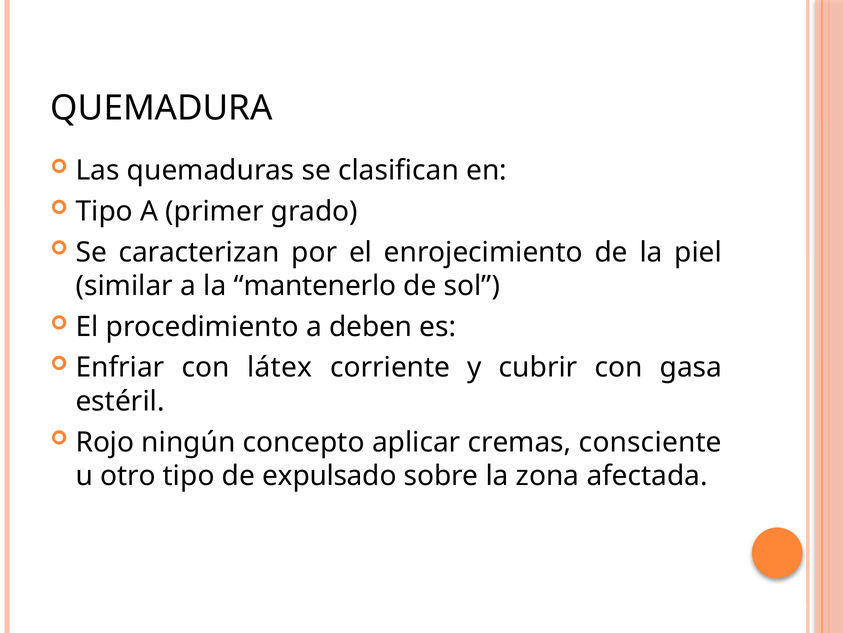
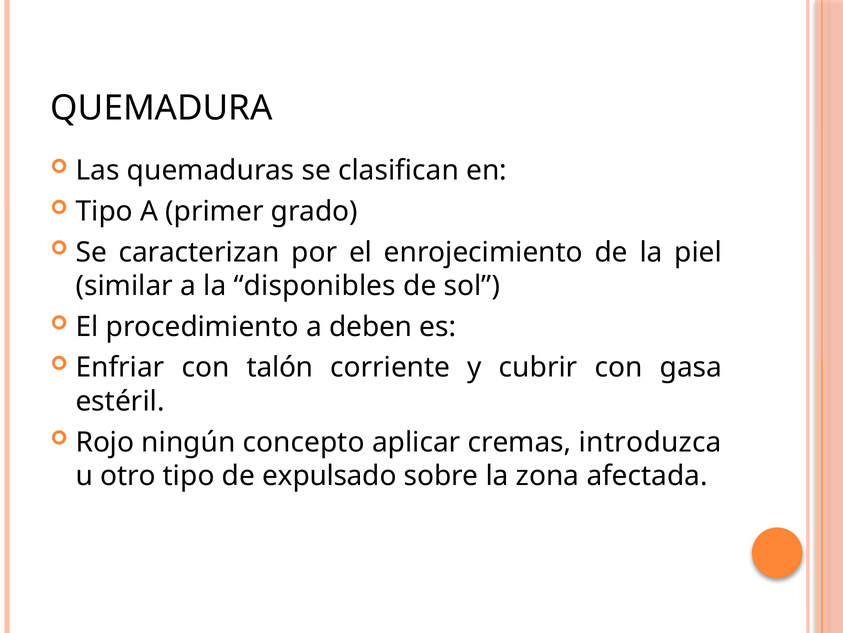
mantenerlo: mantenerlo -> disponibles
látex: látex -> talón
consciente: consciente -> introduzca
